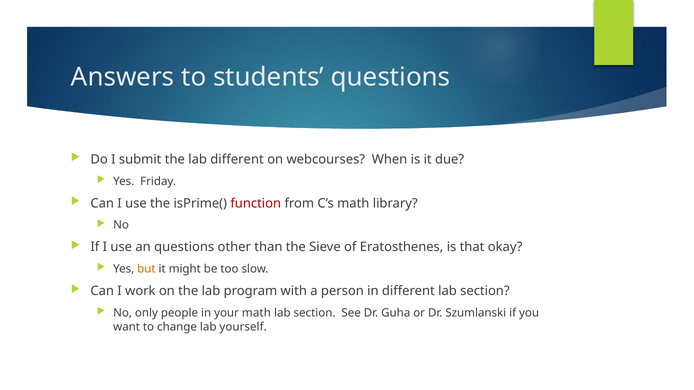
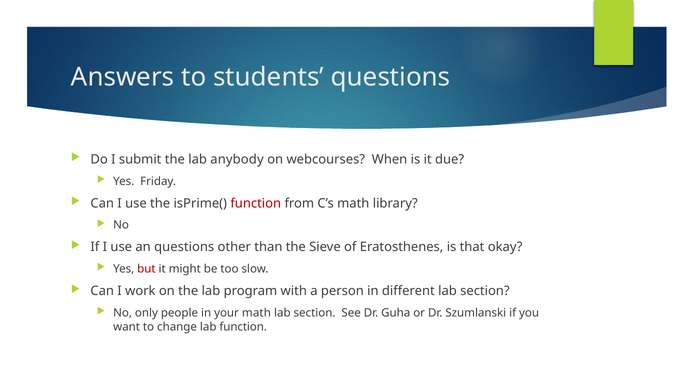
lab different: different -> anybody
but colour: orange -> red
lab yourself: yourself -> function
